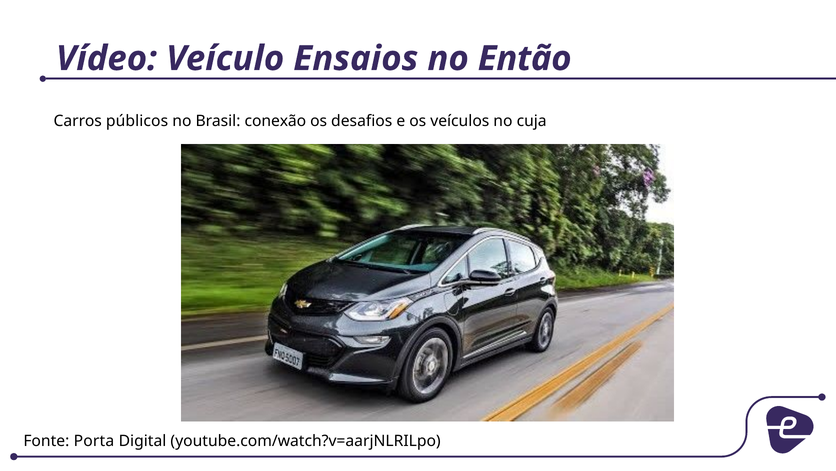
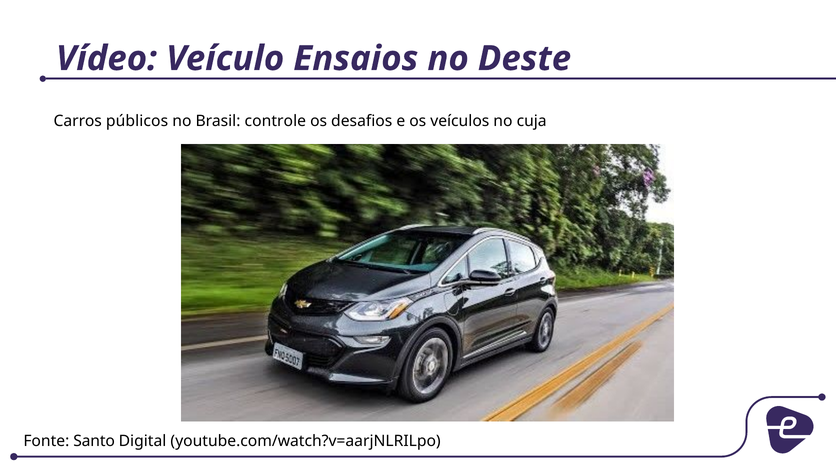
Então: Então -> Deste
conexão: conexão -> controle
Porta: Porta -> Santo
